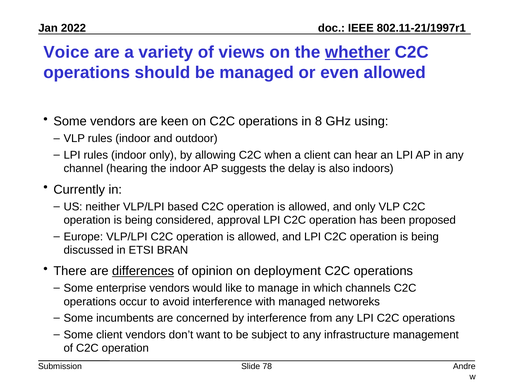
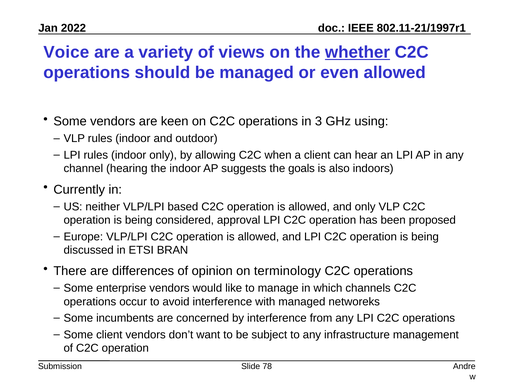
8: 8 -> 3
delay: delay -> goals
differences underline: present -> none
deployment: deployment -> terminology
